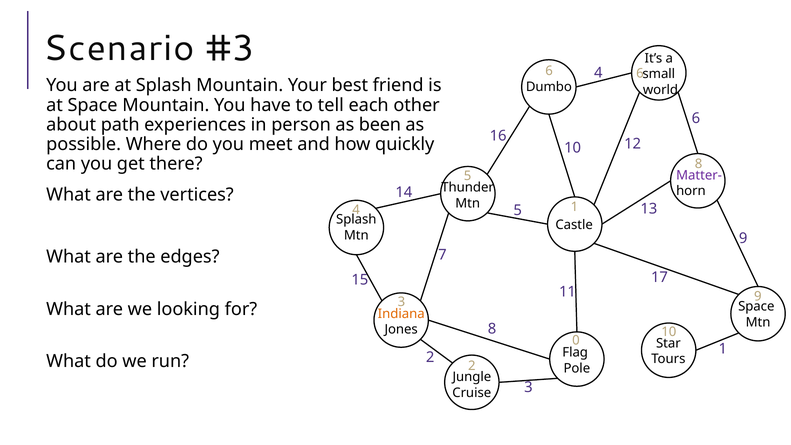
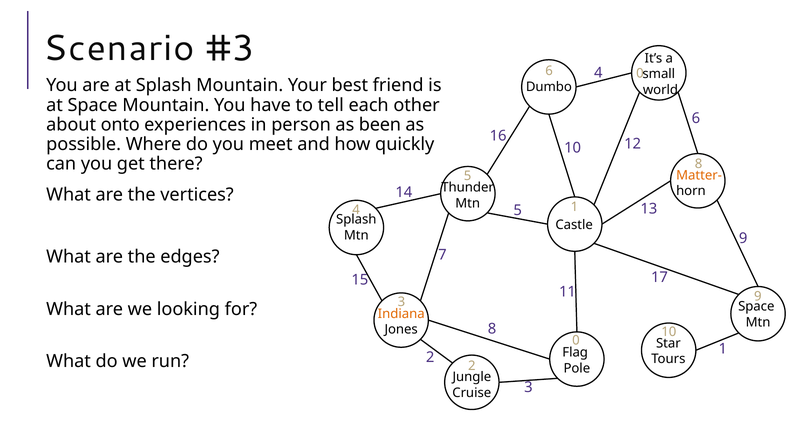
6 6: 6 -> 0
path: path -> onto
Matter- colour: purple -> orange
